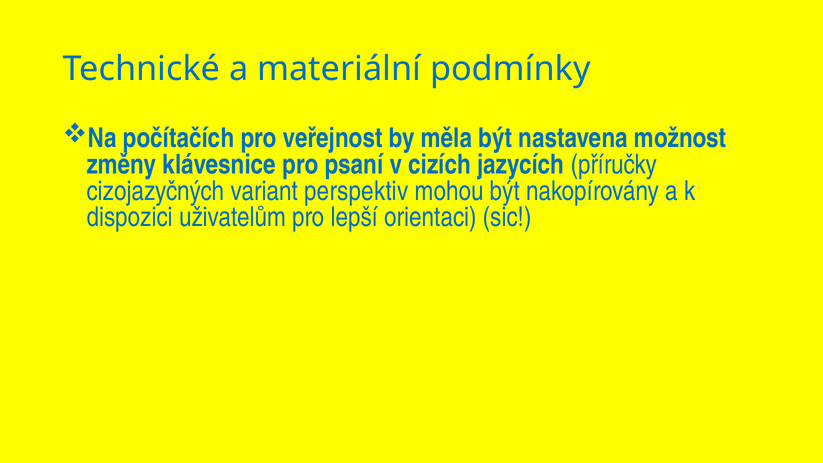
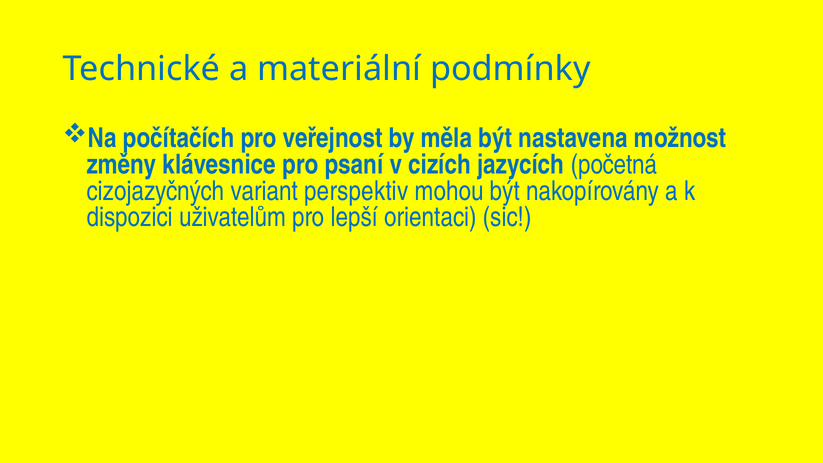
příručky: příručky -> početná
